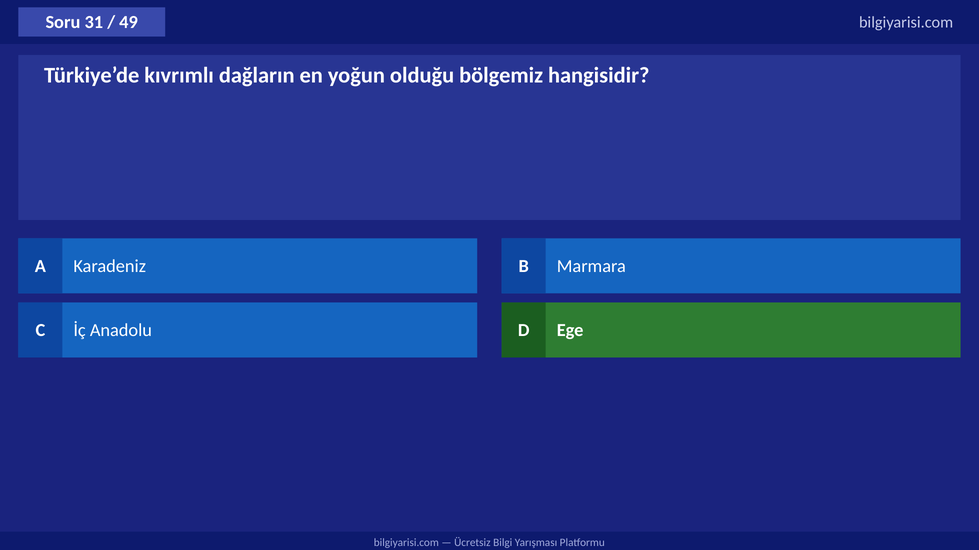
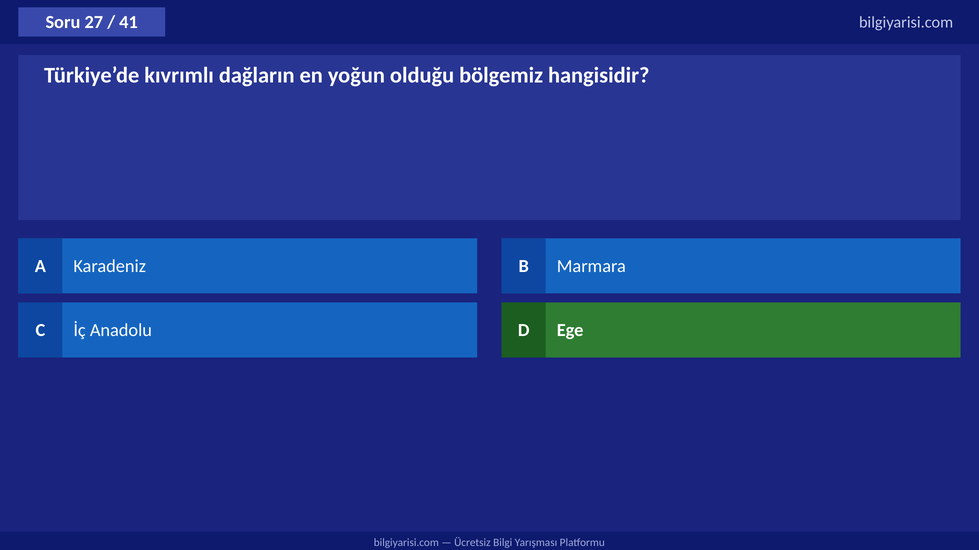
31: 31 -> 27
49: 49 -> 41
